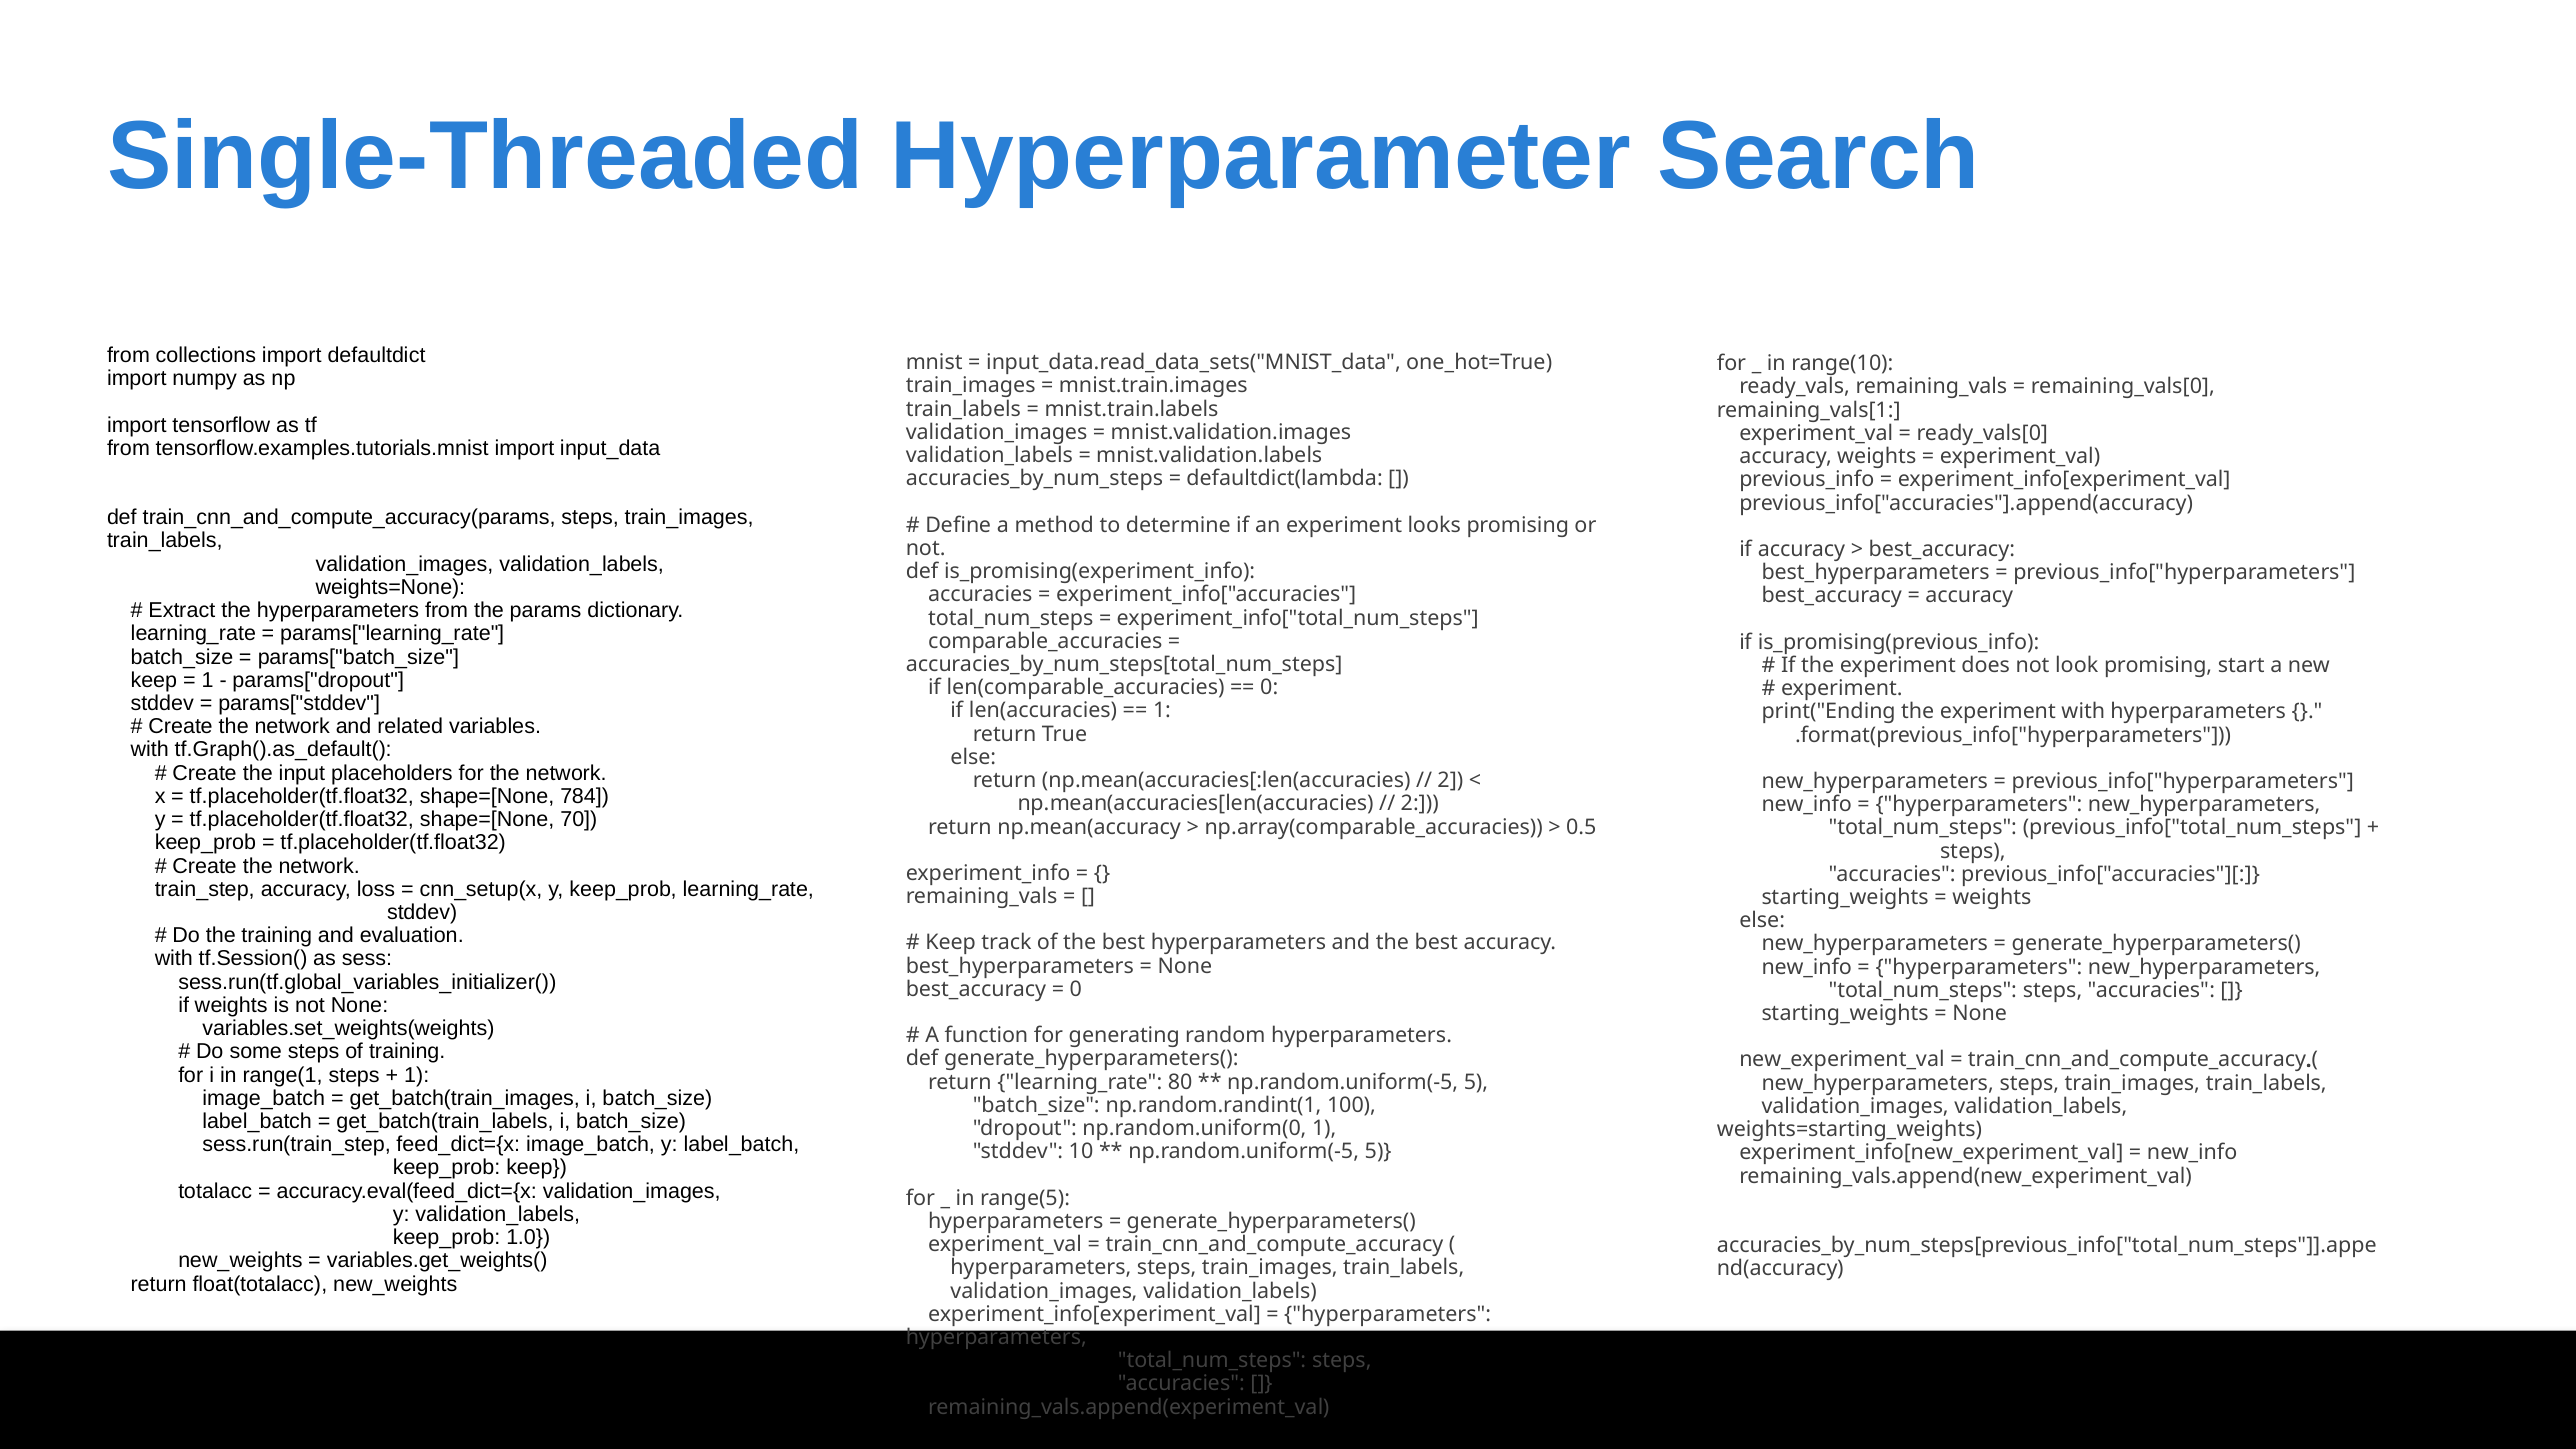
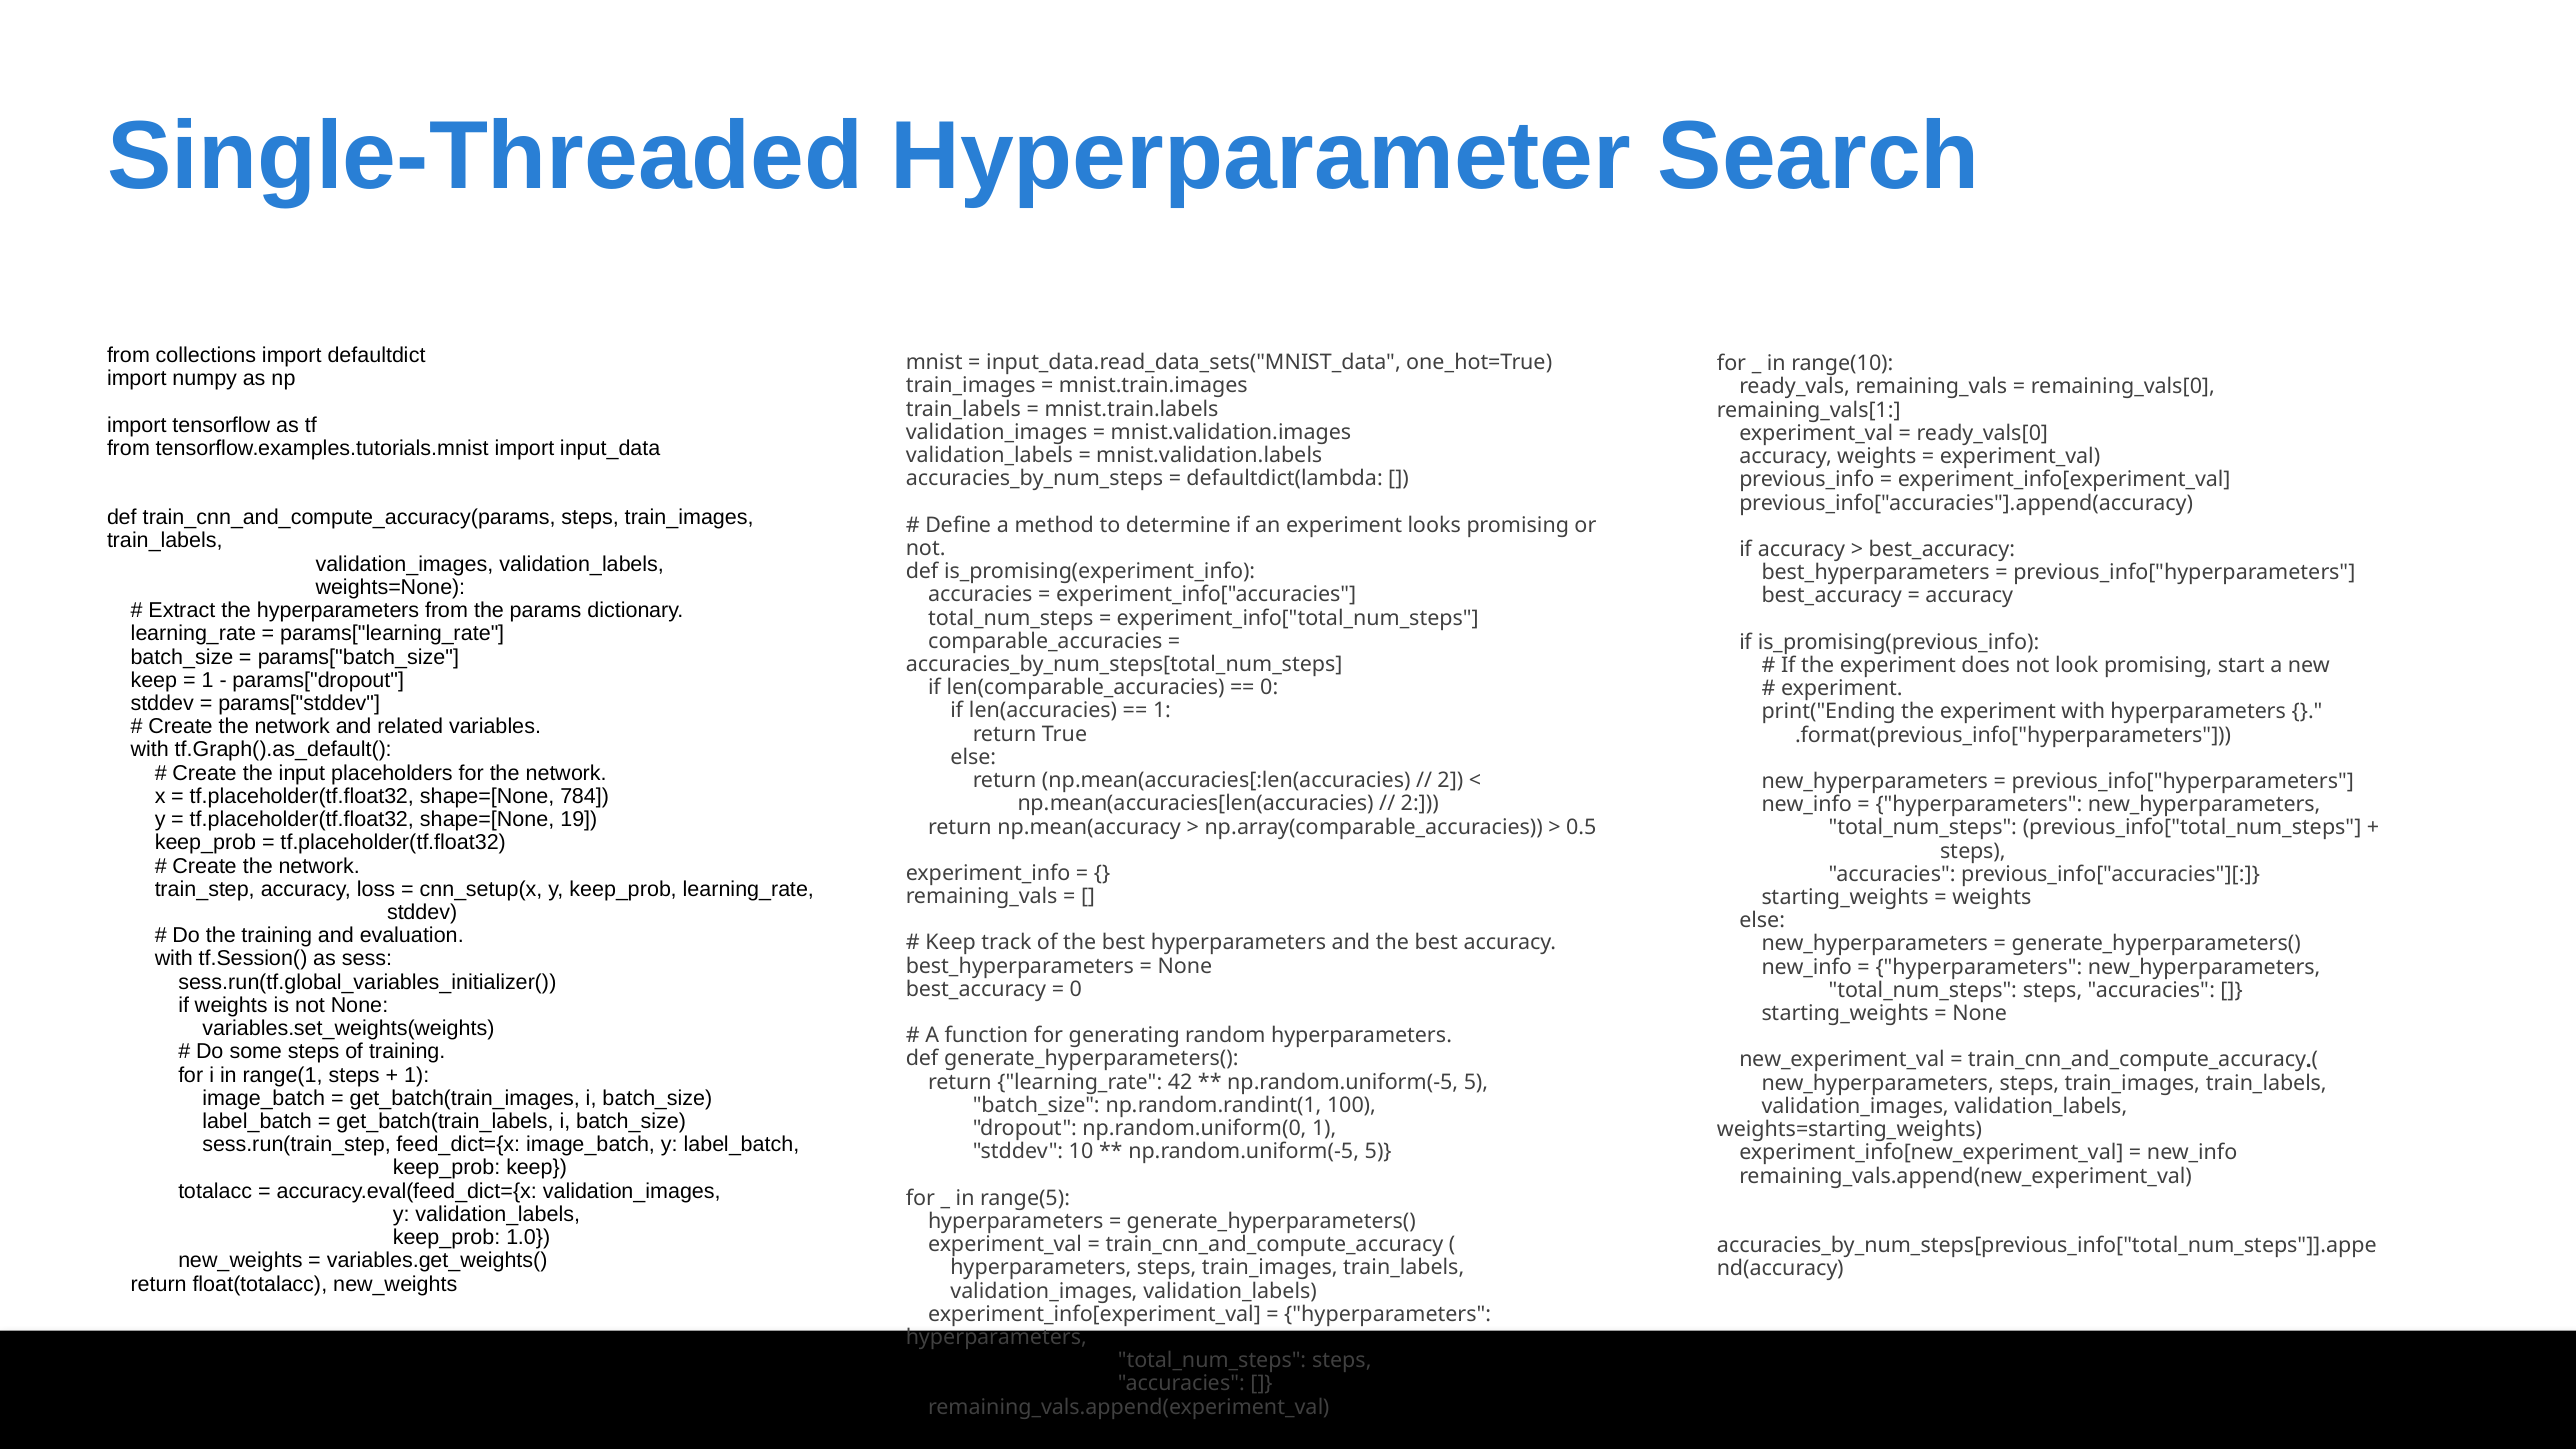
70: 70 -> 19
80: 80 -> 42
